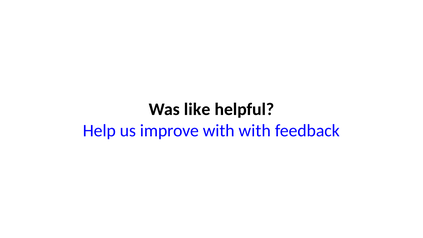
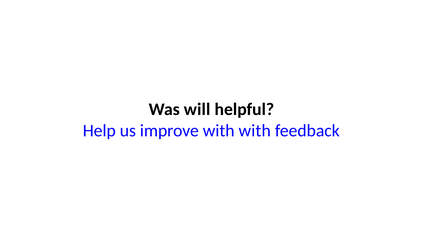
like: like -> will
